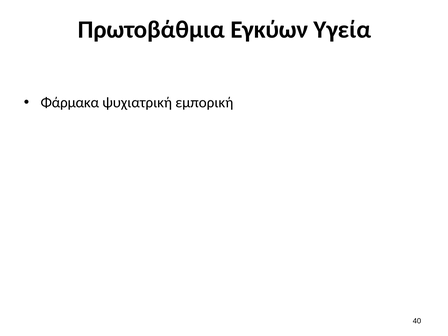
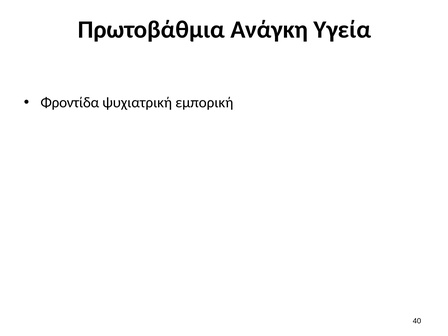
Εγκύων: Εγκύων -> Ανάγκη
Φάρμακα: Φάρμακα -> Φροντίδα
